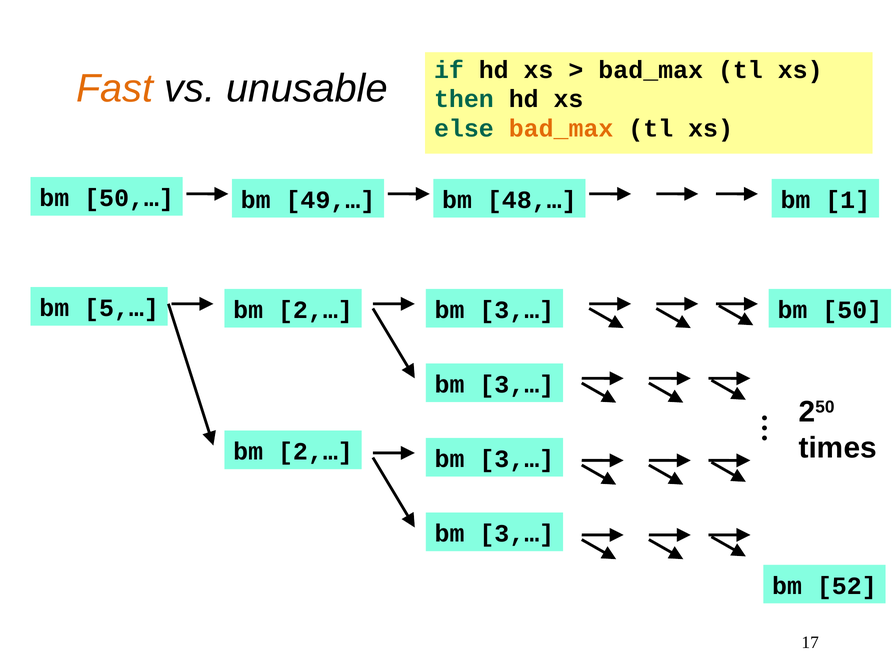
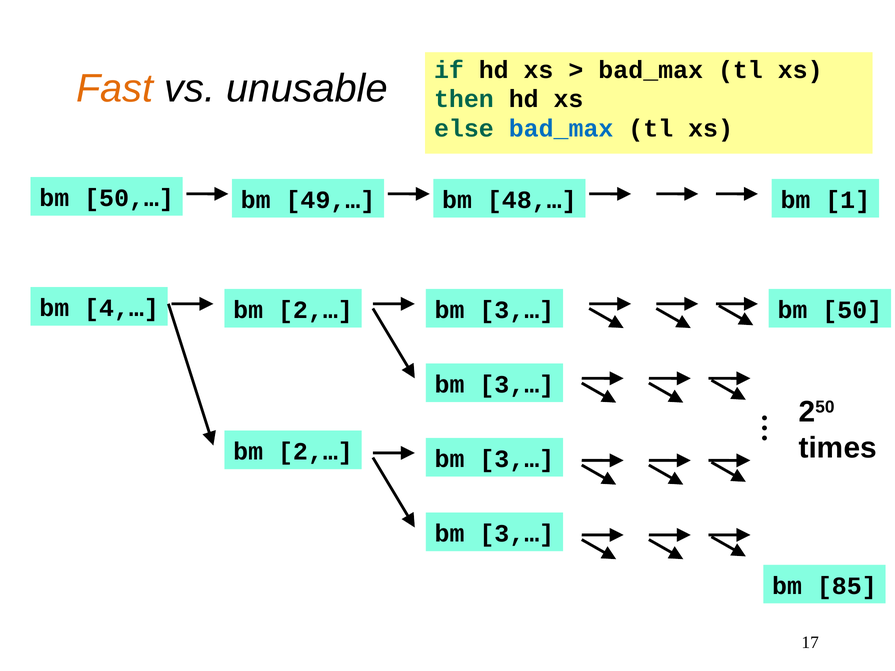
bad_max at (561, 129) colour: orange -> blue
5,…: 5,… -> 4,…
52: 52 -> 85
